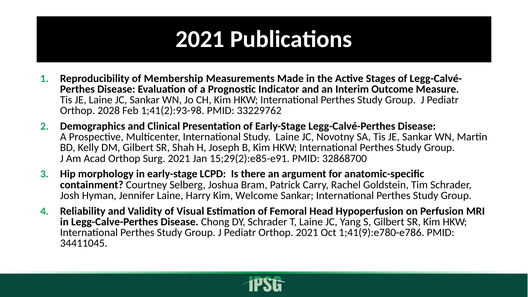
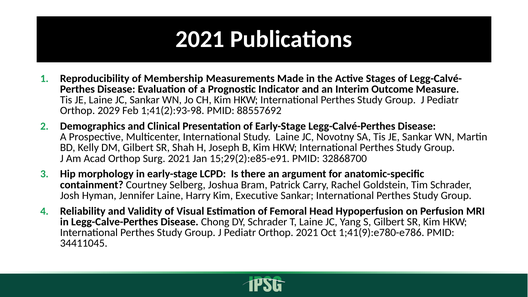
2028: 2028 -> 2029
33229762: 33229762 -> 88557692
Welcome: Welcome -> Executive
